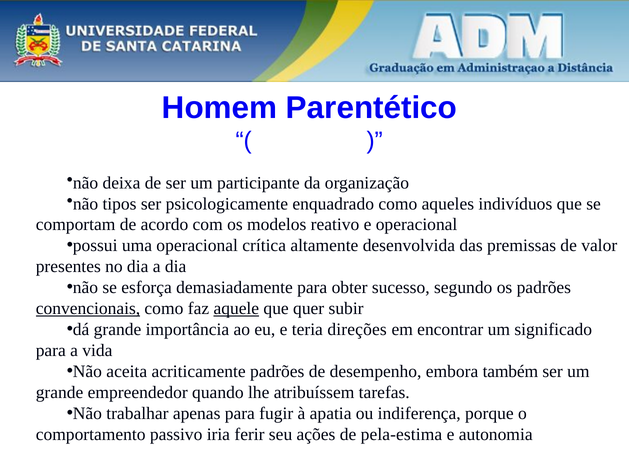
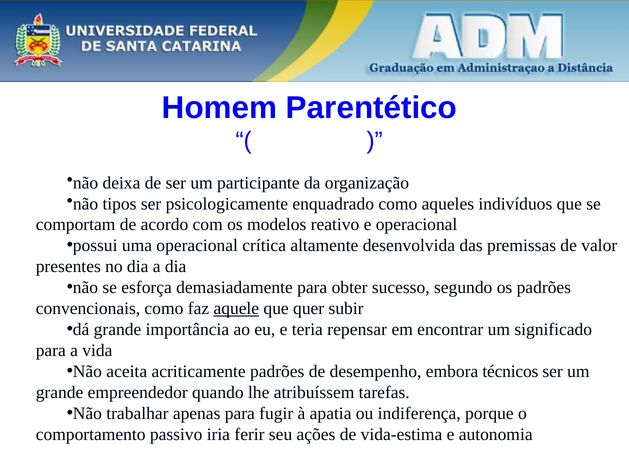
convencionais underline: present -> none
direções: direções -> repensar
também: também -> técnicos
pela-estima: pela-estima -> vida-estima
